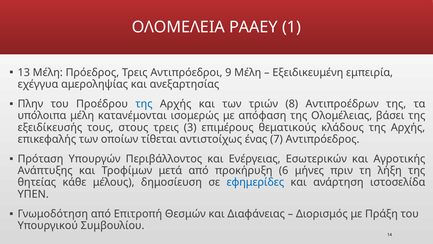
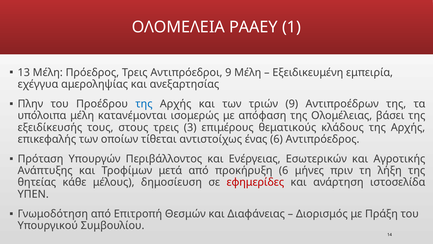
τριών 8: 8 -> 9
ένας 7: 7 -> 6
εφημερίδες colour: blue -> red
